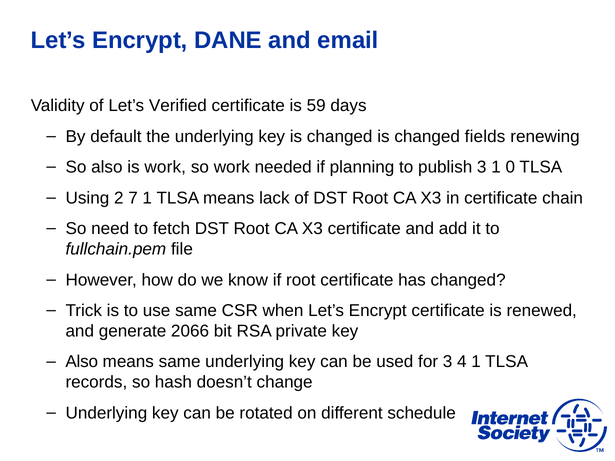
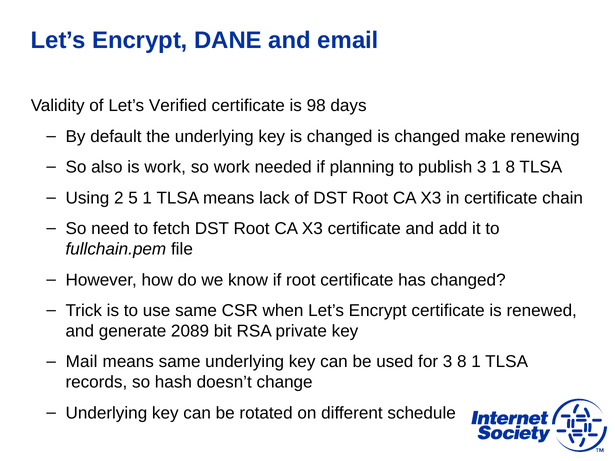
59: 59 -> 98
fields: fields -> make
1 0: 0 -> 8
7: 7 -> 5
2066: 2066 -> 2089
Also at (82, 362): Also -> Mail
3 4: 4 -> 8
